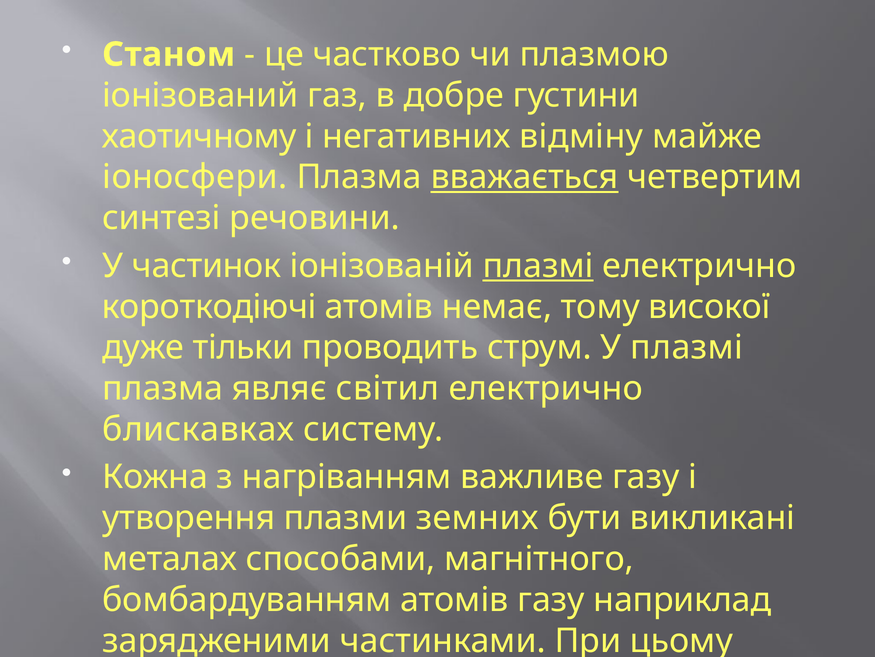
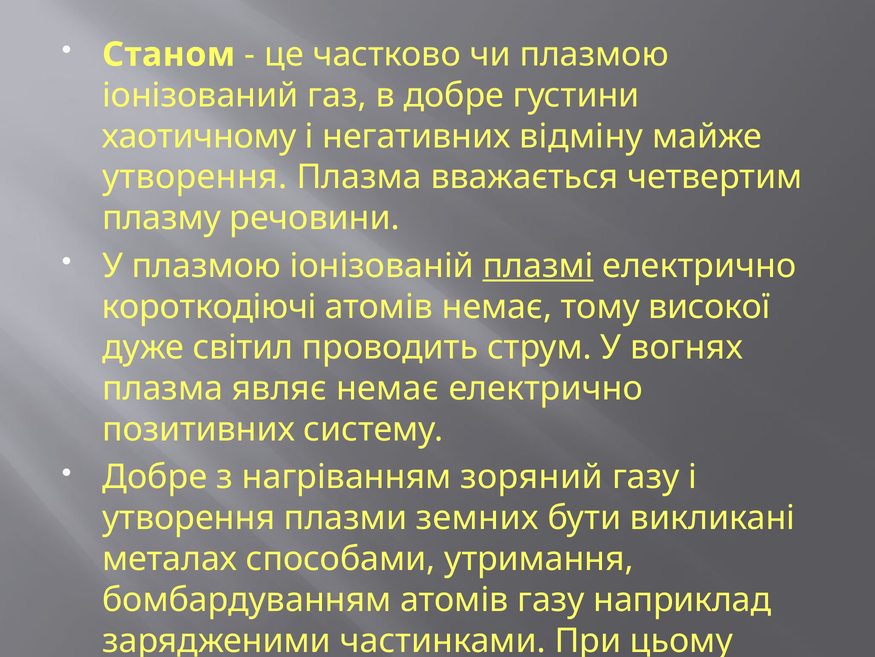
іоносфери at (195, 177): іоносфери -> утворення
вважається underline: present -> none
синтезі: синтезі -> плазму
У частинок: частинок -> плазмою
тільки: тільки -> світил
У плазмі: плазмі -> вогнях
являє світил: світил -> немає
блискавках: блискавках -> позитивних
Кожна at (155, 477): Кожна -> Добре
важливе: важливе -> зоряний
магнітного: магнітного -> утримання
